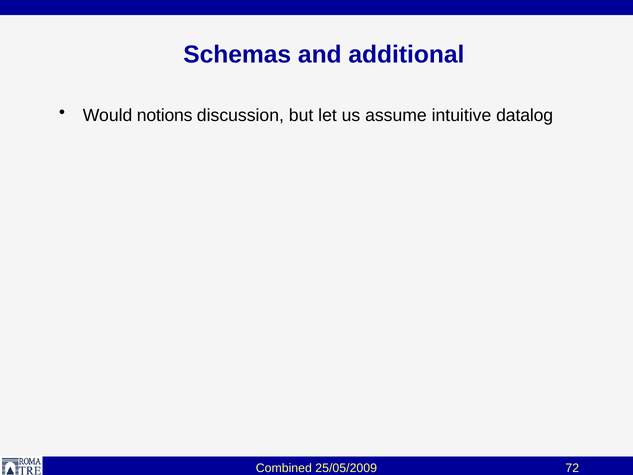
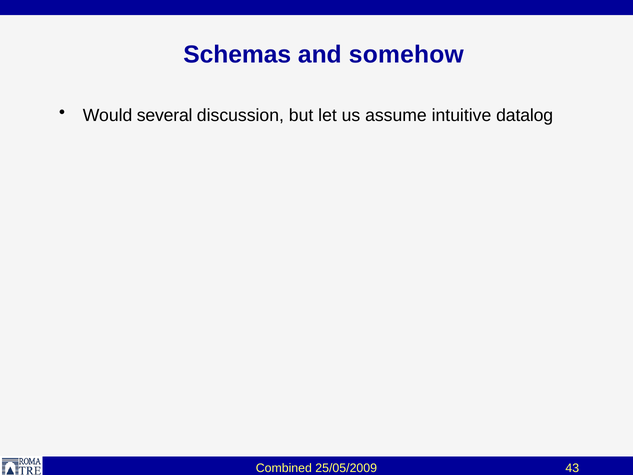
additional: additional -> somehow
notions: notions -> several
72: 72 -> 43
